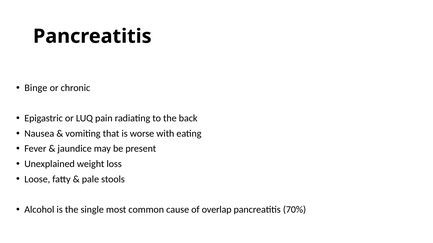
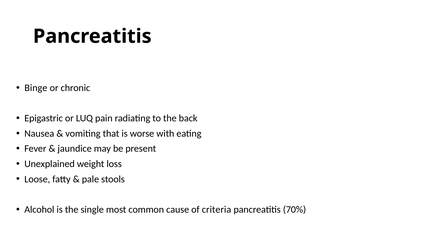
overlap: overlap -> criteria
